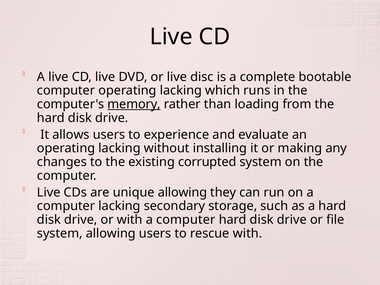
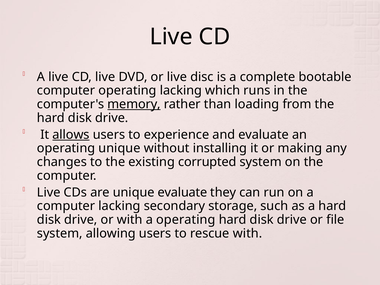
allows underline: none -> present
lacking at (119, 148): lacking -> unique
unique allowing: allowing -> evaluate
with a computer: computer -> operating
